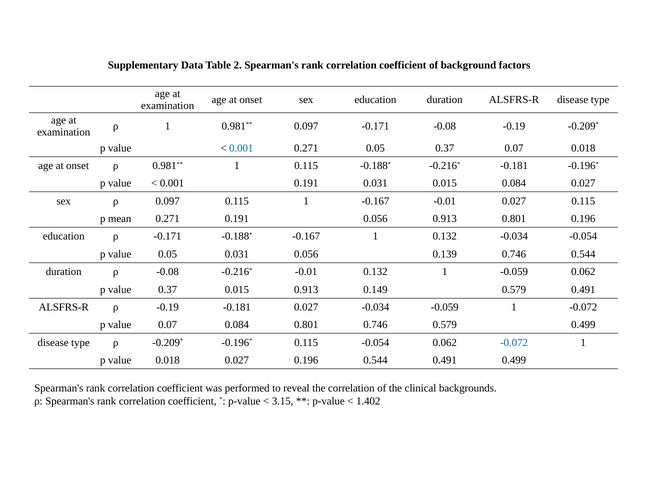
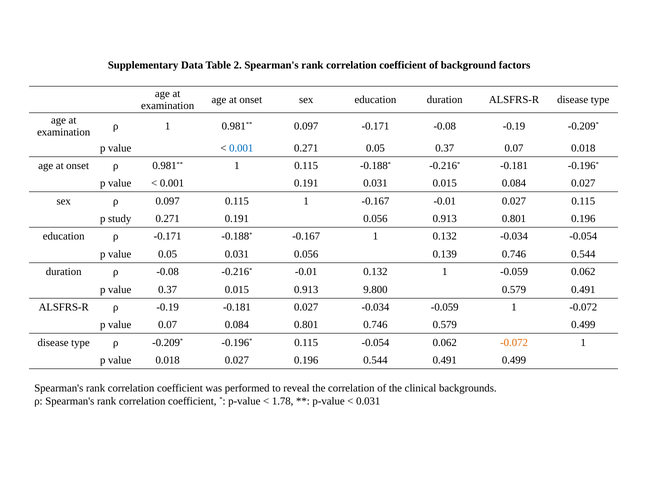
mean: mean -> study
0.149: 0.149 -> 9.800
-0.072 at (514, 343) colour: blue -> orange
3.15: 3.15 -> 1.78
1.402 at (368, 402): 1.402 -> 0.031
